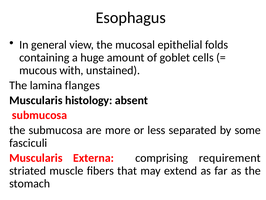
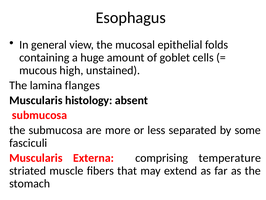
with: with -> high
requirement: requirement -> temperature
